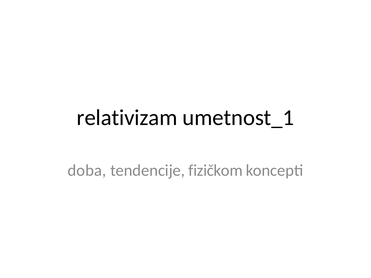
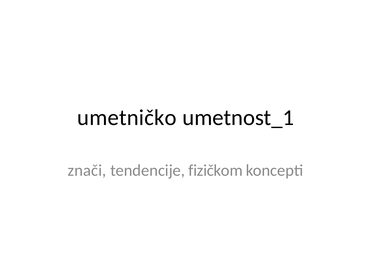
relativizam: relativizam -> umetničko
doba: doba -> znači
